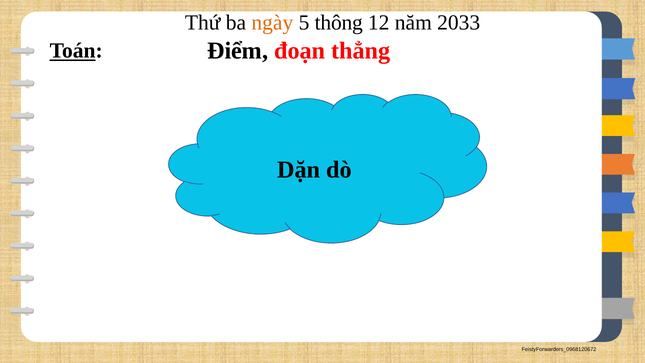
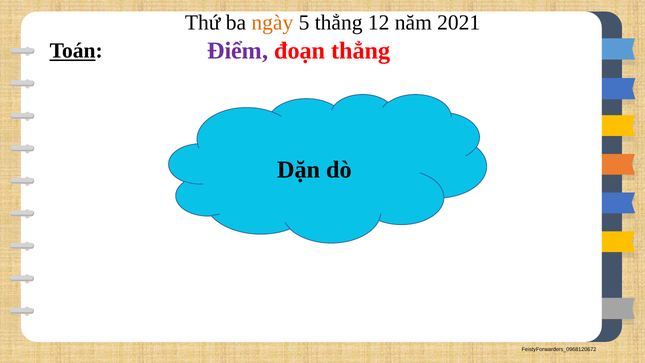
5 thông: thông -> thẳng
2033: 2033 -> 2021
Điểm colour: black -> purple
